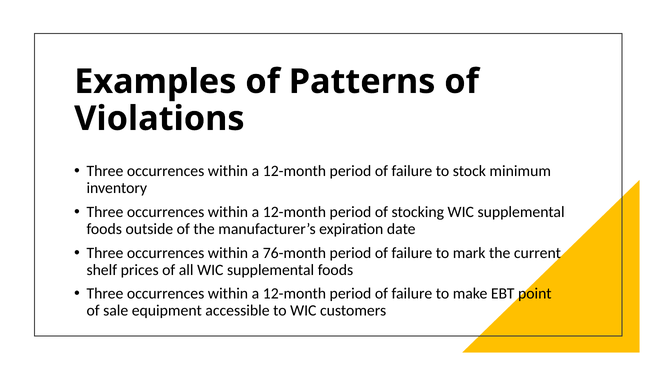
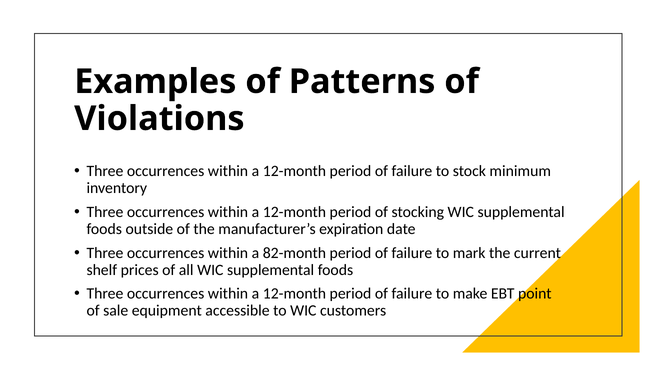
76-month: 76-month -> 82-month
